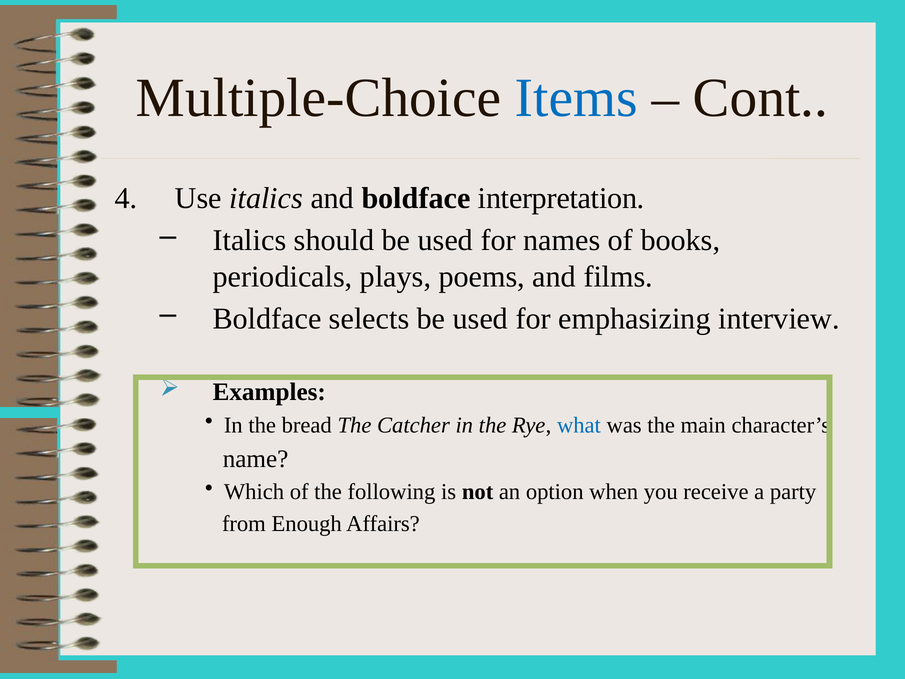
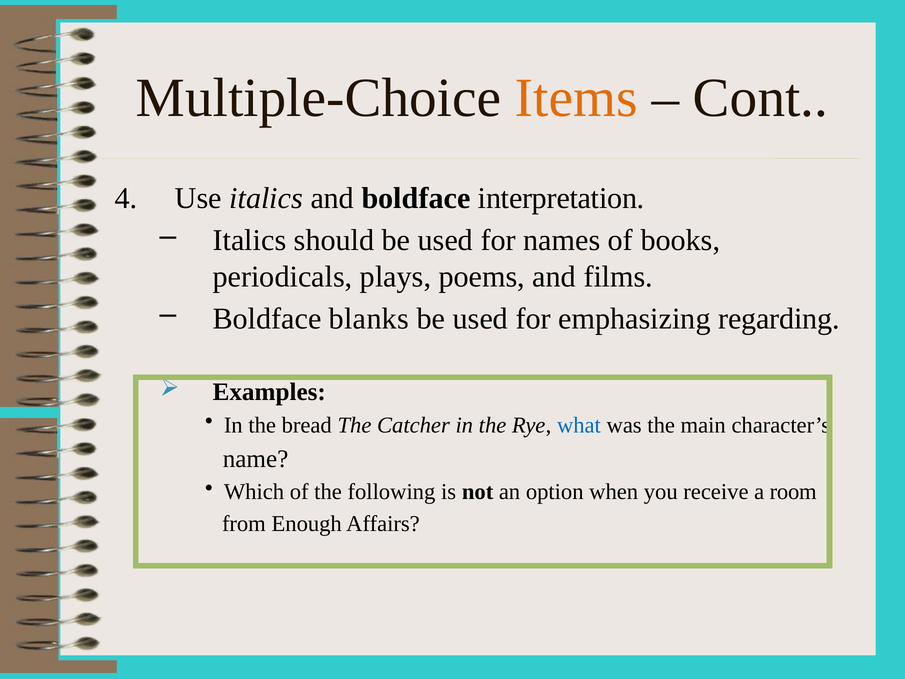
Items colour: blue -> orange
selects: selects -> blanks
interview: interview -> regarding
party: party -> room
